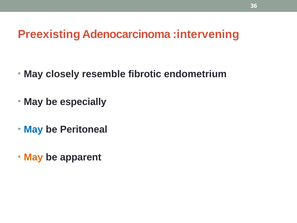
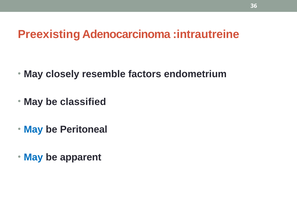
:intervening: :intervening -> :intrautreine
fibrotic: fibrotic -> factors
especially: especially -> classified
May at (33, 157) colour: orange -> blue
